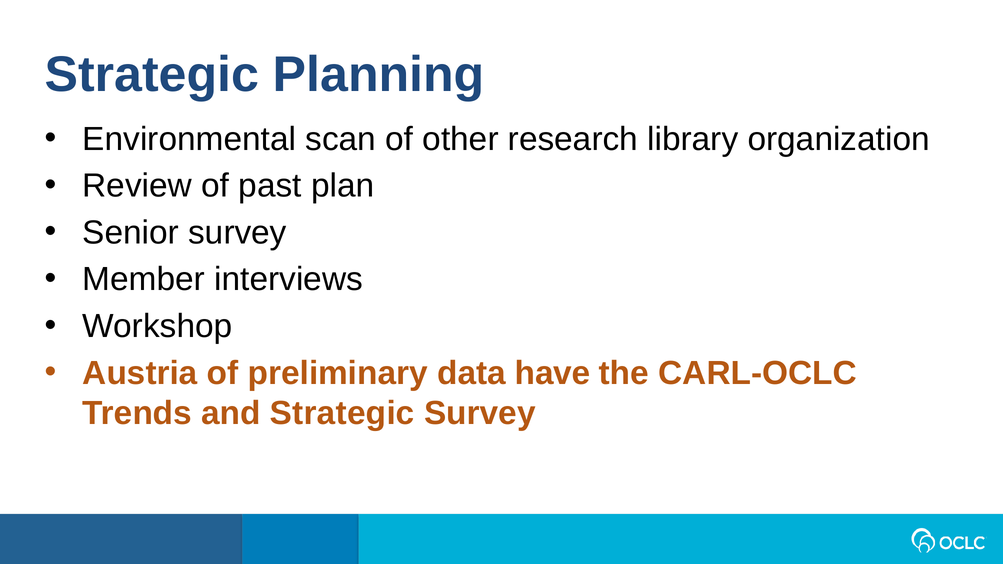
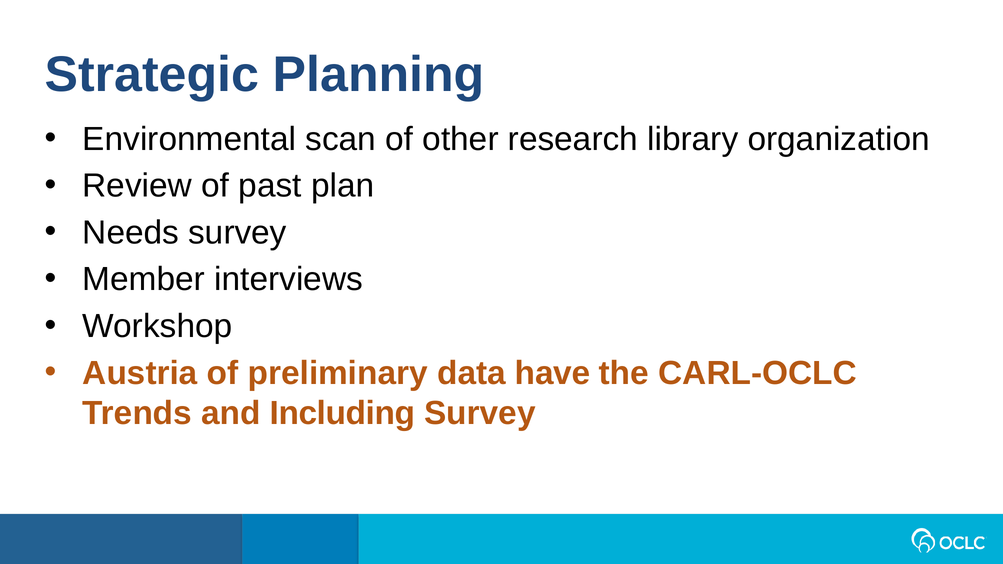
Senior: Senior -> Needs
and Strategic: Strategic -> Including
